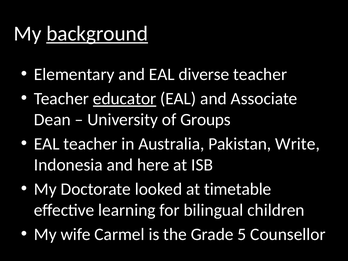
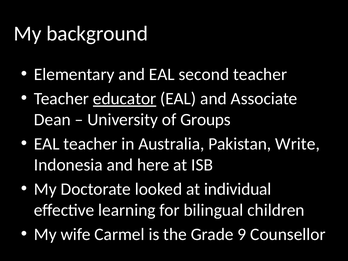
background underline: present -> none
diverse: diverse -> second
timetable: timetable -> individual
5: 5 -> 9
